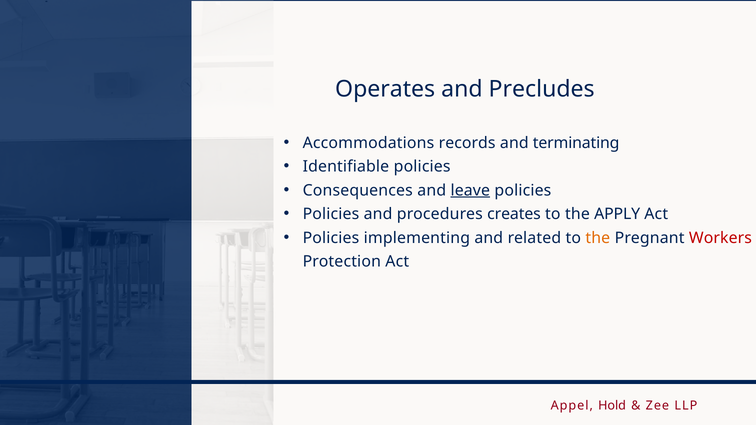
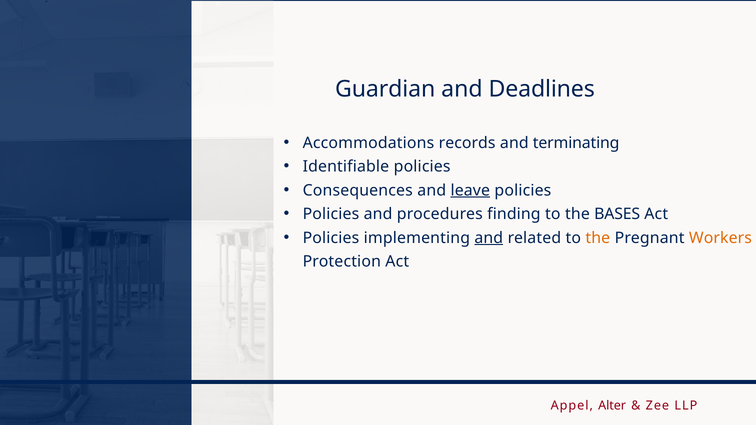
Operates: Operates -> Guardian
Precludes: Precludes -> Deadlines
creates: creates -> finding
APPLY: APPLY -> BASES
and at (489, 238) underline: none -> present
Workers colour: red -> orange
Hold: Hold -> Alter
